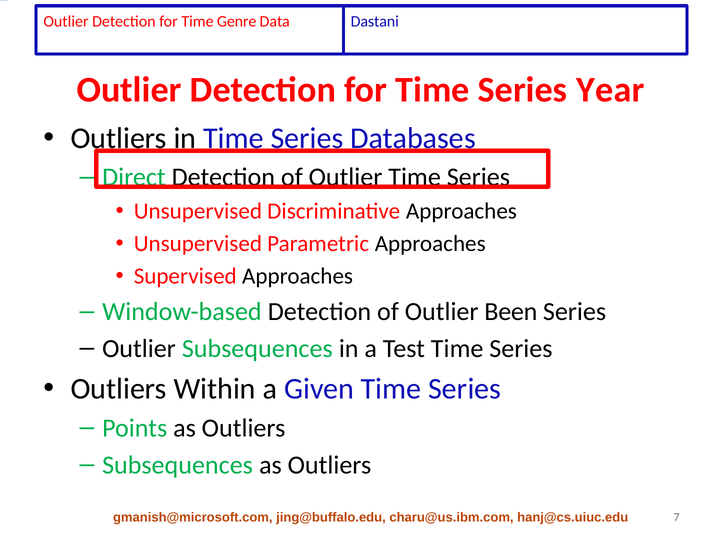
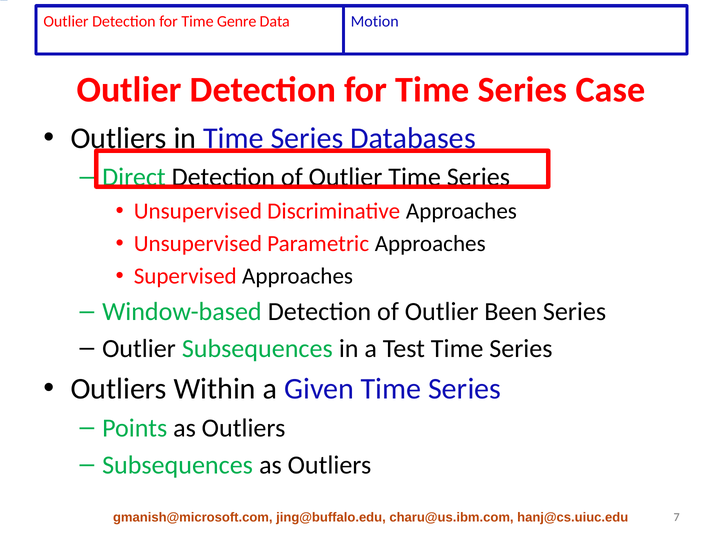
Dastani: Dastani -> Motion
Year: Year -> Case
